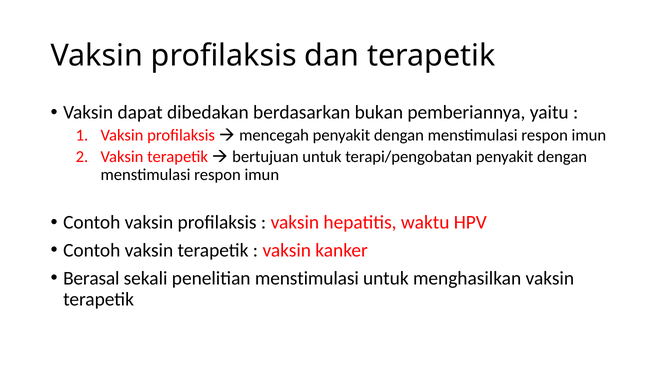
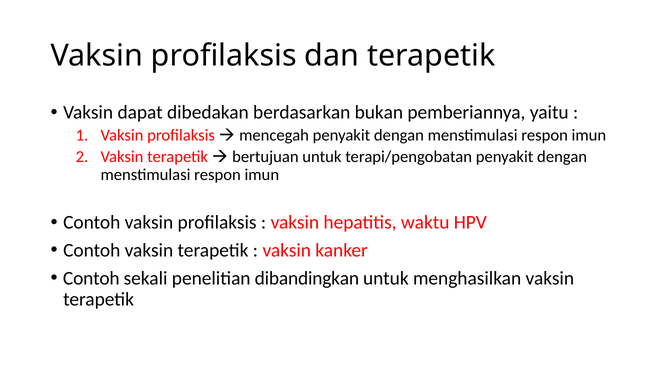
Berasal at (91, 278): Berasal -> Contoh
penelitian menstimulasi: menstimulasi -> dibandingkan
